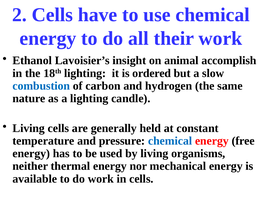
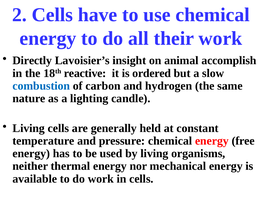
Ethanol: Ethanol -> Directly
18th lighting: lighting -> reactive
chemical at (170, 141) colour: blue -> black
